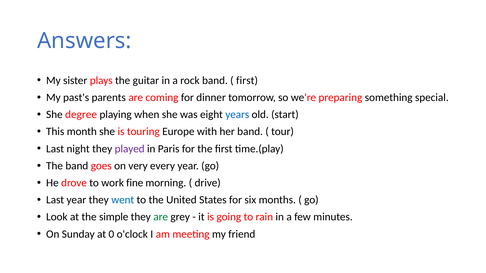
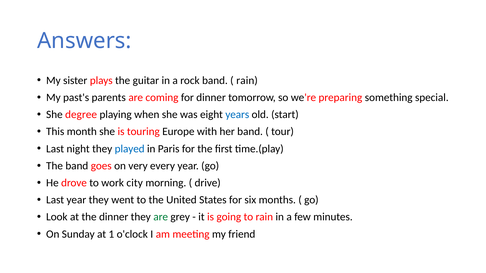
first at (247, 81): first -> rain
played colour: purple -> blue
fine: fine -> city
went colour: blue -> black
the simple: simple -> dinner
0: 0 -> 1
